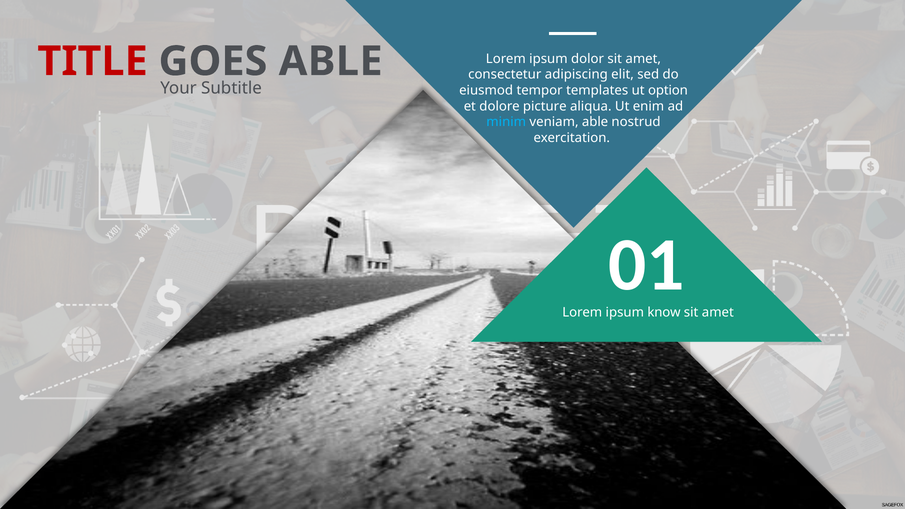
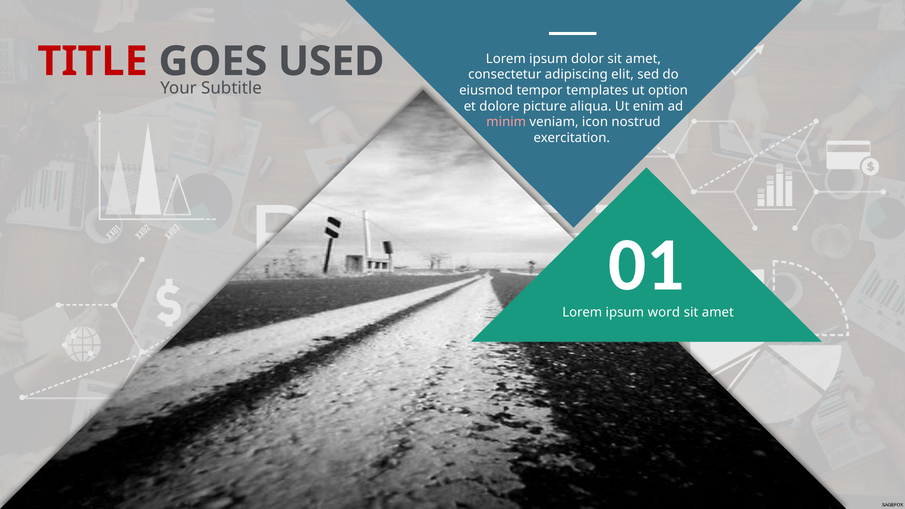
ABLE at (331, 61): ABLE -> USED
minim colour: light blue -> pink
veniam able: able -> icon
know: know -> word
